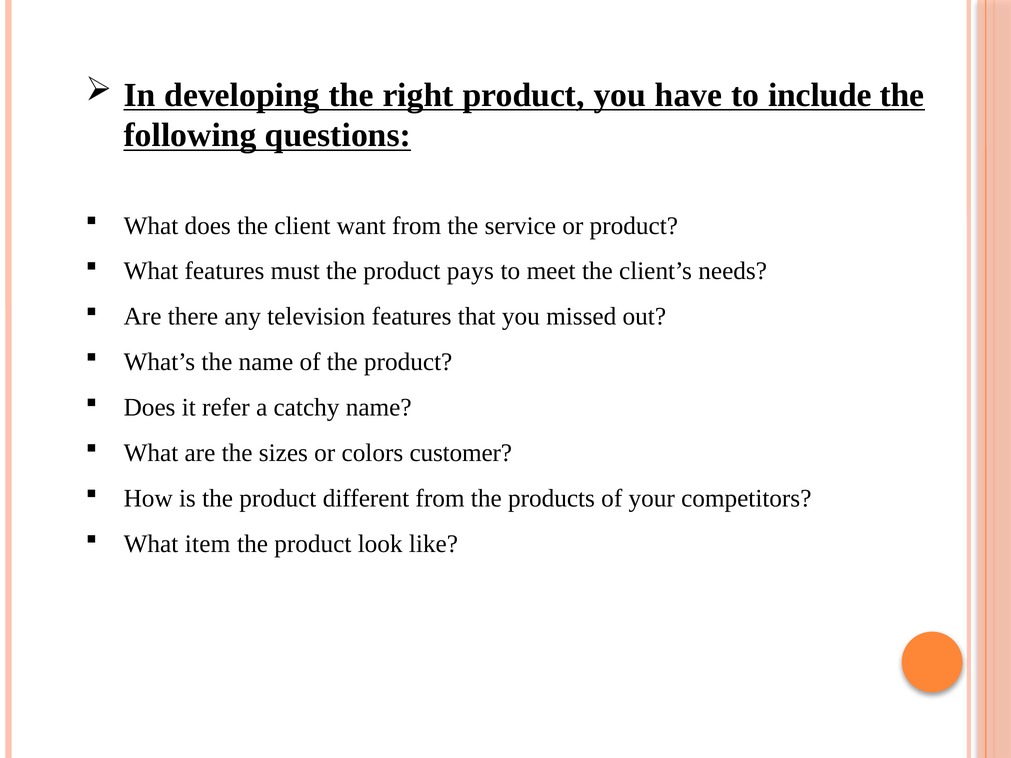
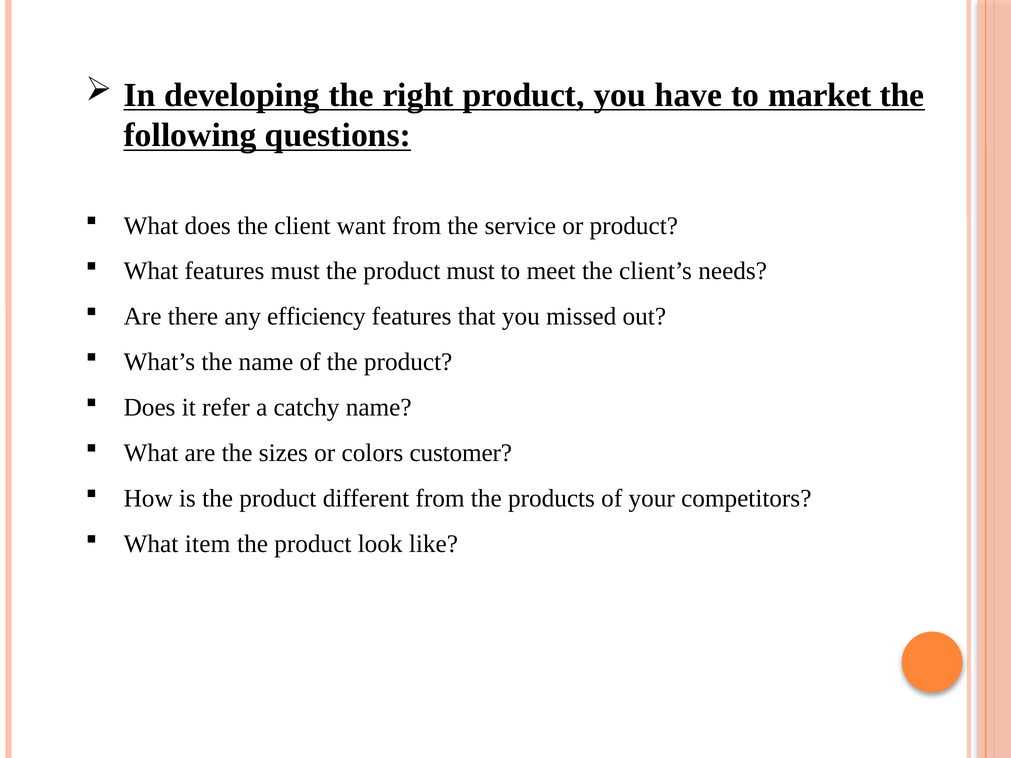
include: include -> market
product pays: pays -> must
television: television -> efficiency
